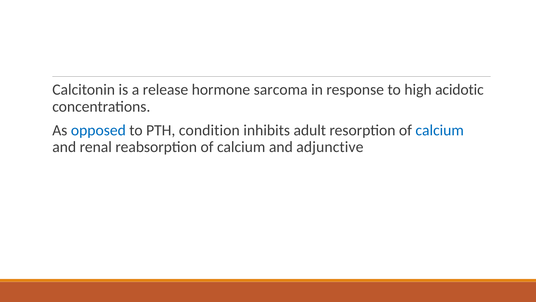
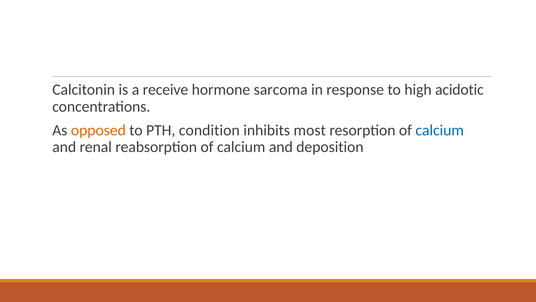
release: release -> receive
opposed colour: blue -> orange
adult: adult -> most
adjunctive: adjunctive -> deposition
